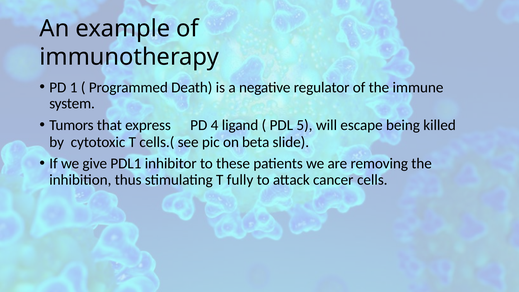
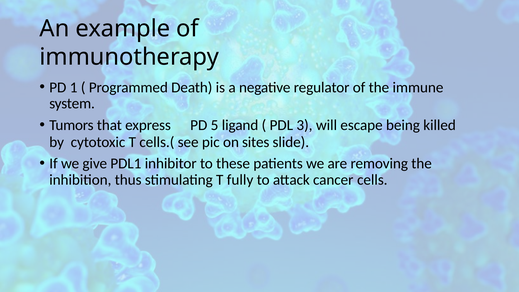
4: 4 -> 5
5: 5 -> 3
beta: beta -> sites
